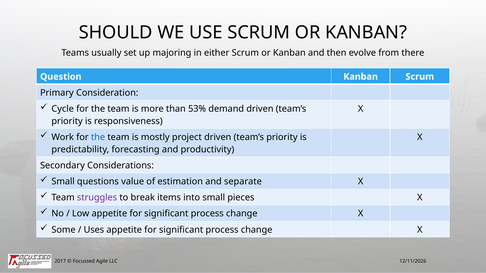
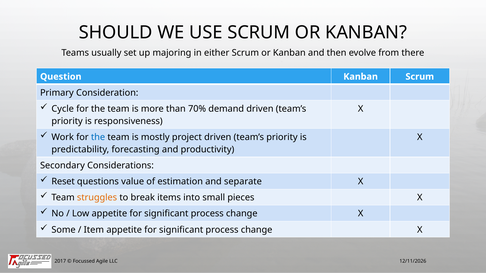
53%: 53% -> 70%
Small at (63, 182): Small -> Reset
struggles colour: purple -> orange
Uses: Uses -> Item
